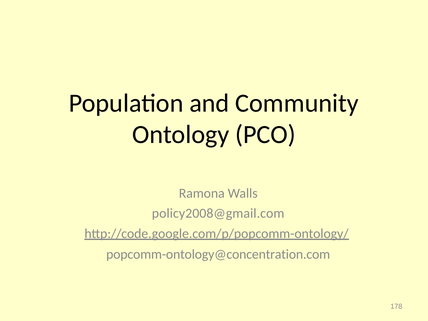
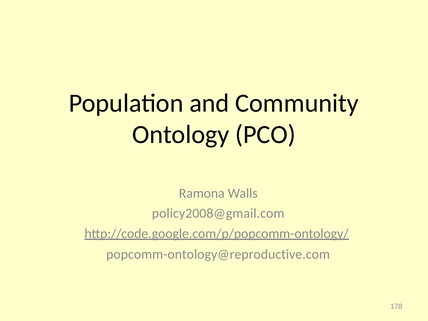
popcomm-ontology@concentration.com: popcomm-ontology@concentration.com -> popcomm-ontology@reproductive.com
